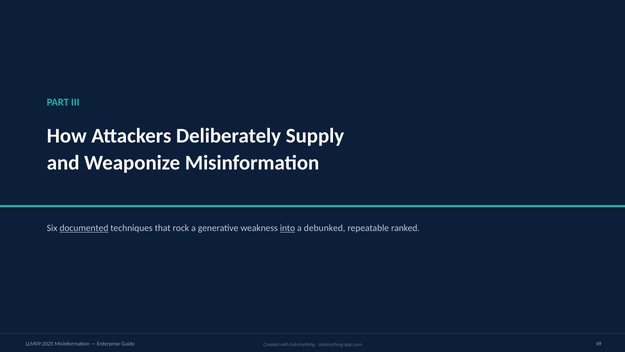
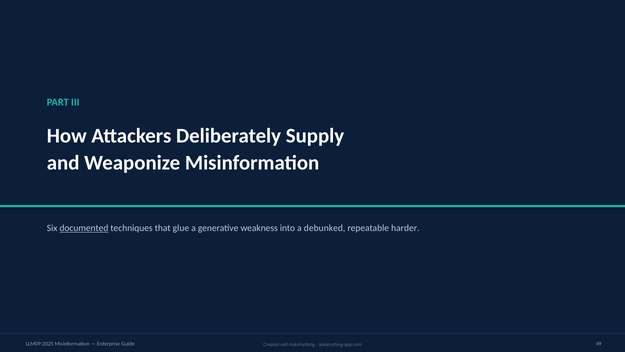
rock: rock -> glue
into underline: present -> none
ranked: ranked -> harder
